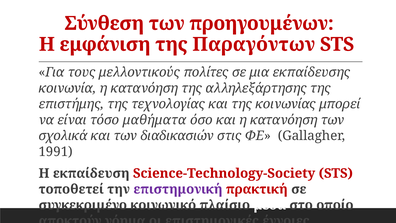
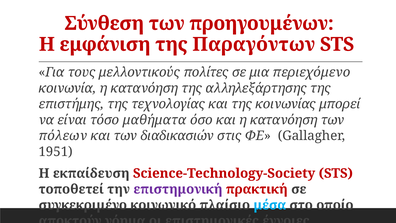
εκπαίδευσης: εκπαίδευσης -> περιεχόμενο
σχολικά: σχολικά -> πόλεων
1991: 1991 -> 1951
μέσα colour: white -> light blue
